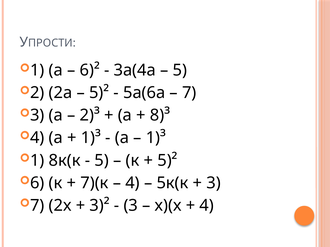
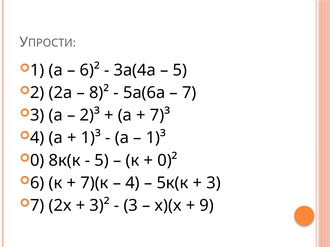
5)² at (99, 93): 5)² -> 8)²
8)³: 8)³ -> 7)³
1 at (37, 161): 1 -> 0
5)² at (167, 161): 5)² -> 0)²
4 at (207, 206): 4 -> 9
